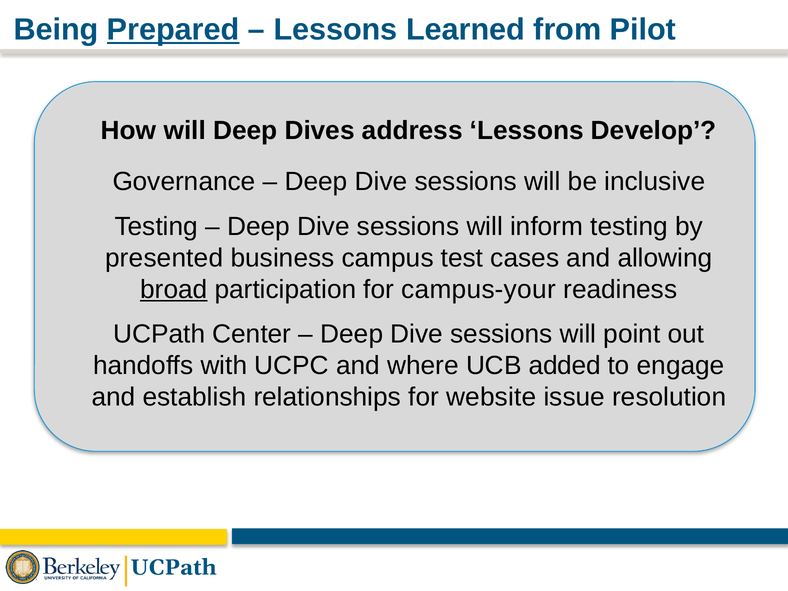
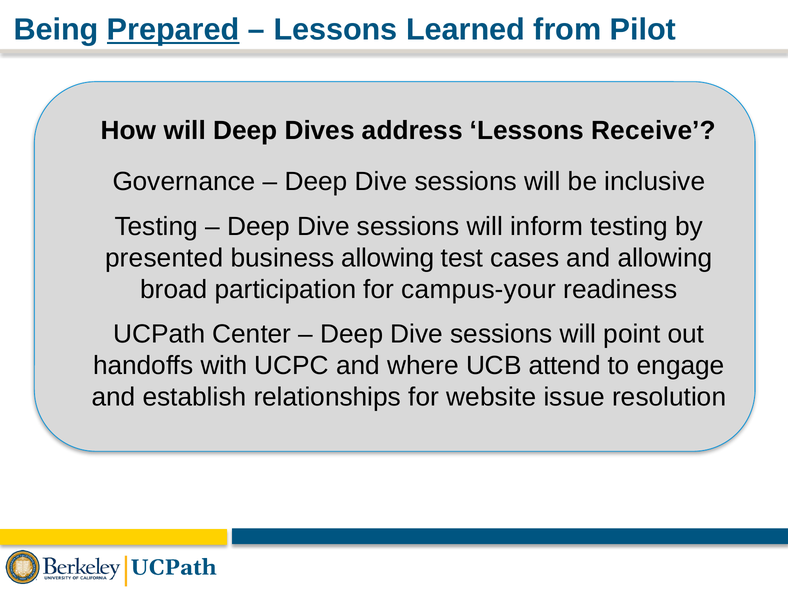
Develop: Develop -> Receive
business campus: campus -> allowing
broad underline: present -> none
added: added -> attend
